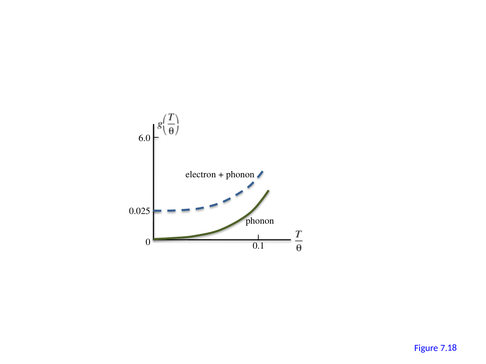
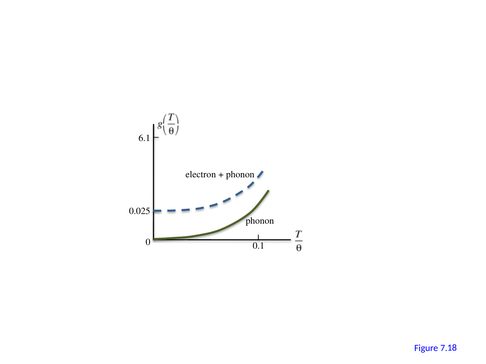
6.0: 6.0 -> 6.1
